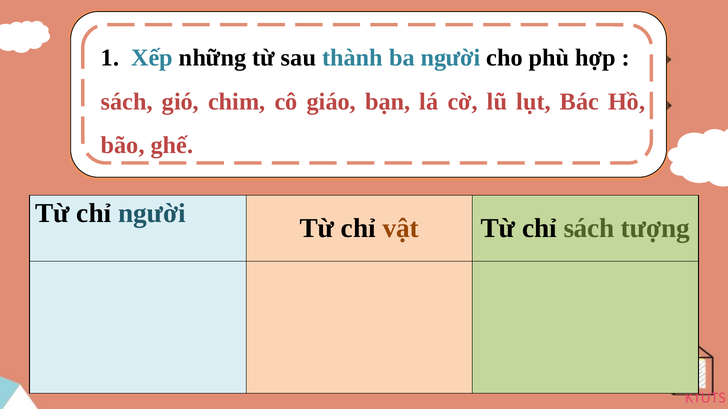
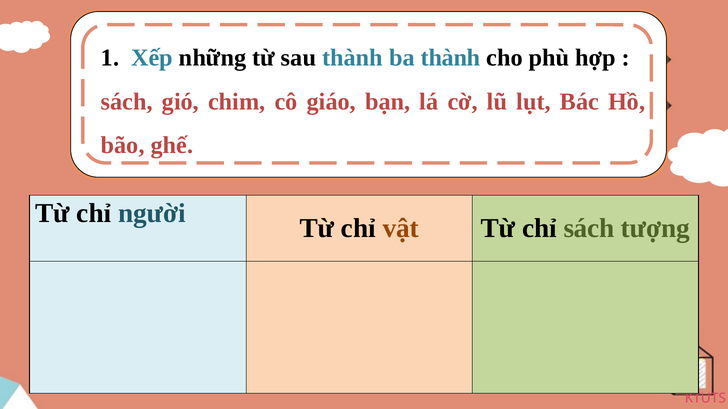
ba người: người -> thành
